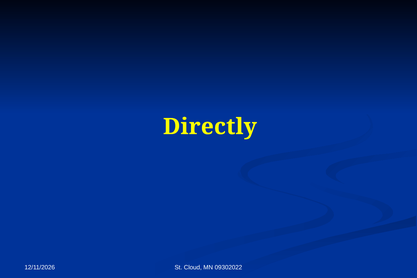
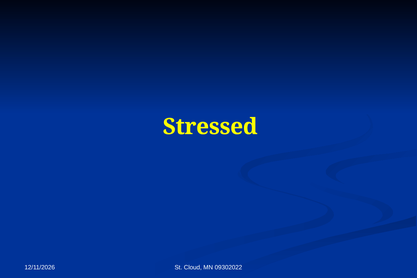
Directly: Directly -> Stressed
